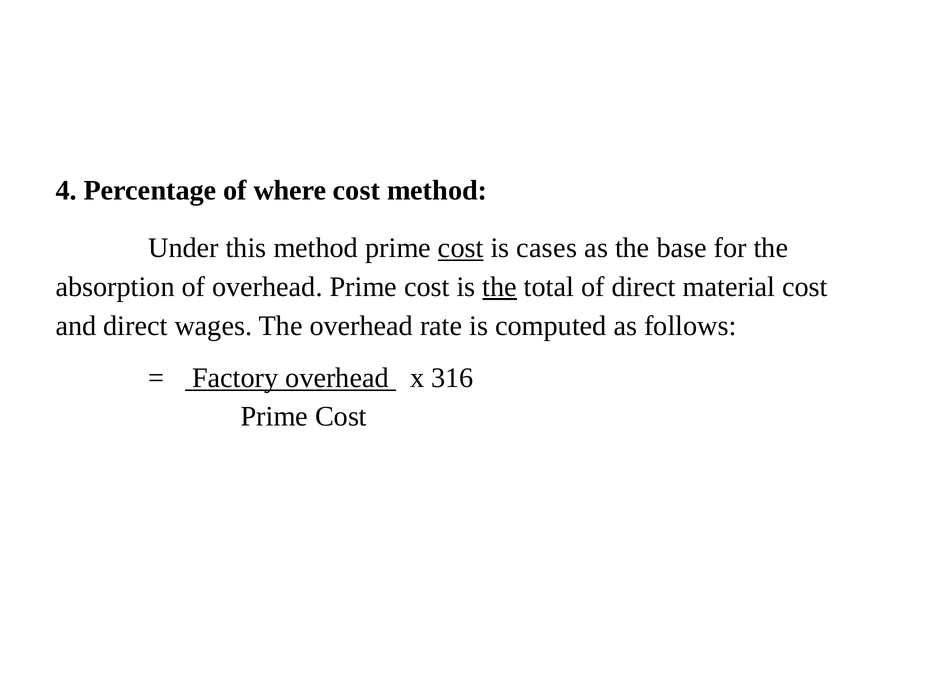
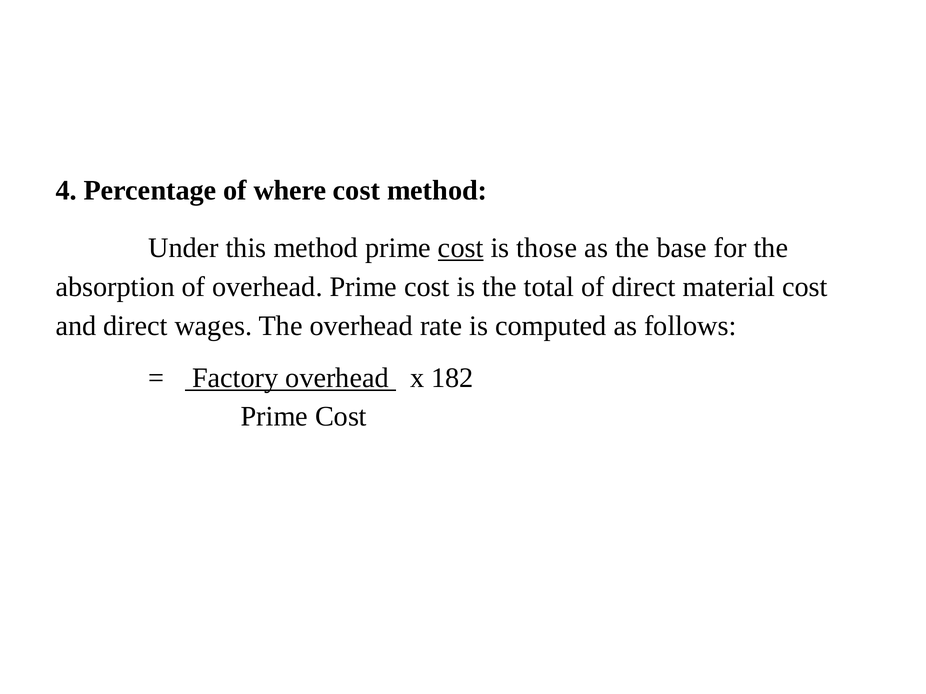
cases: cases -> those
the at (500, 287) underline: present -> none
316: 316 -> 182
